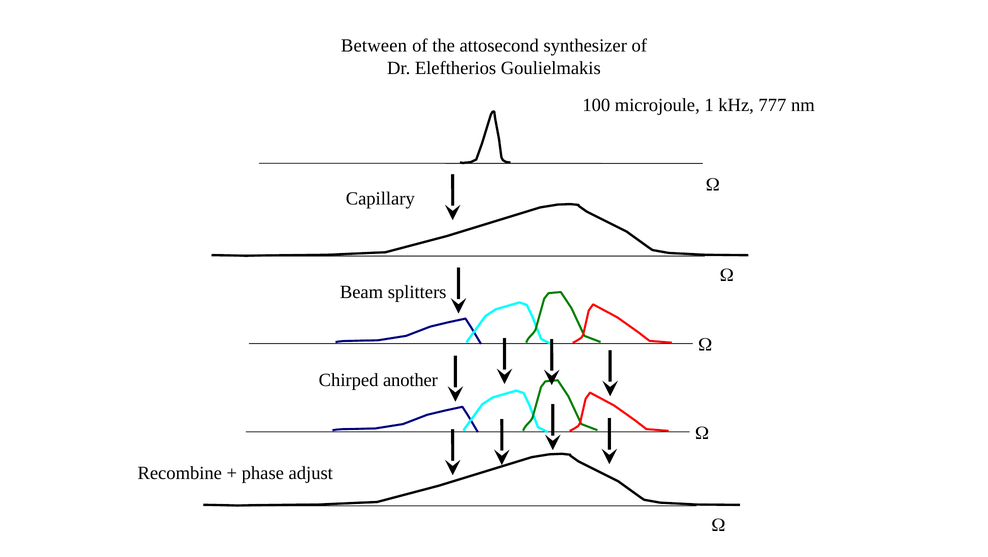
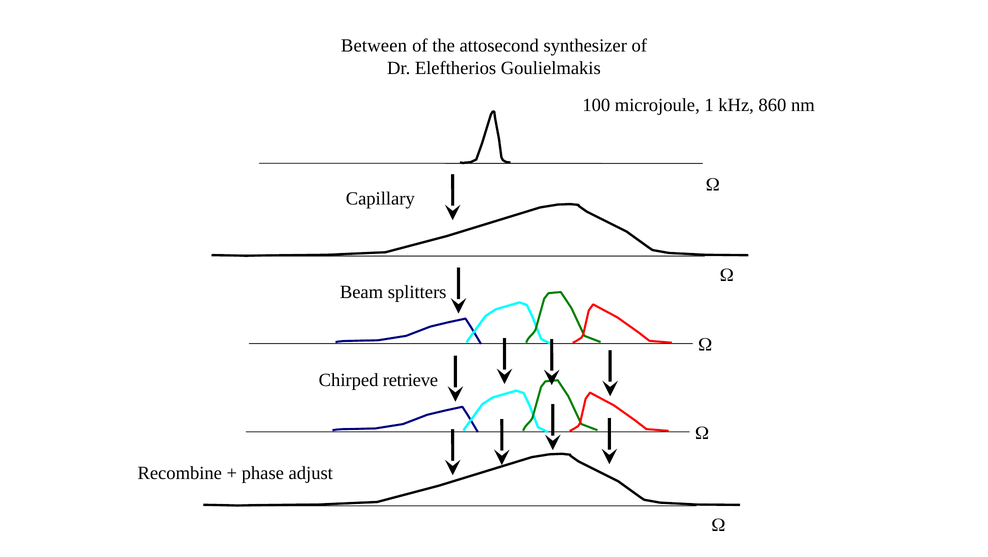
777: 777 -> 860
another: another -> retrieve
